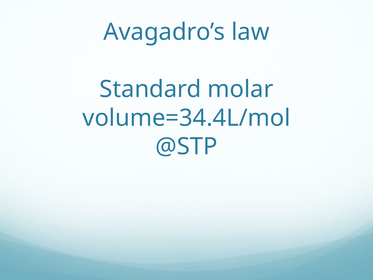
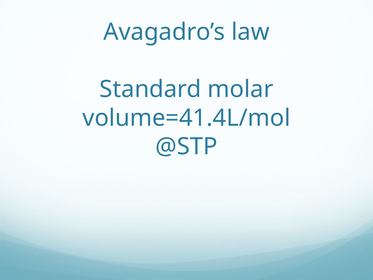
volume=34.4L/mol: volume=34.4L/mol -> volume=41.4L/mol
